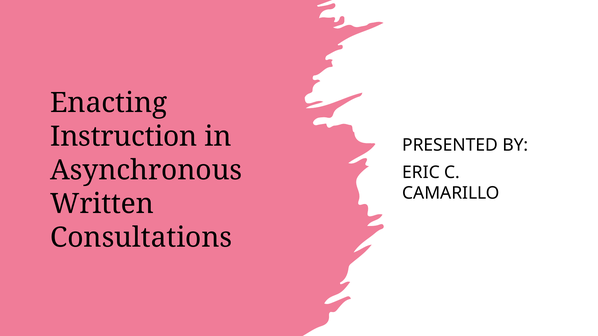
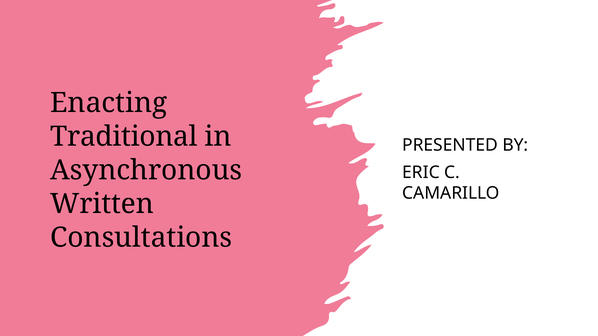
Instruction: Instruction -> Traditional
